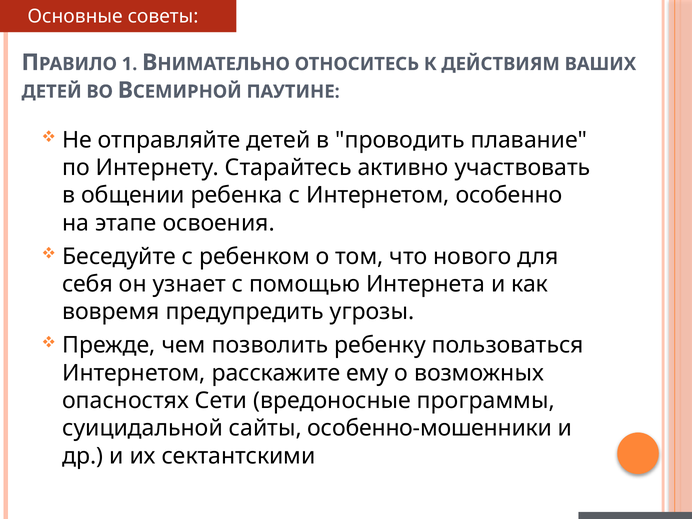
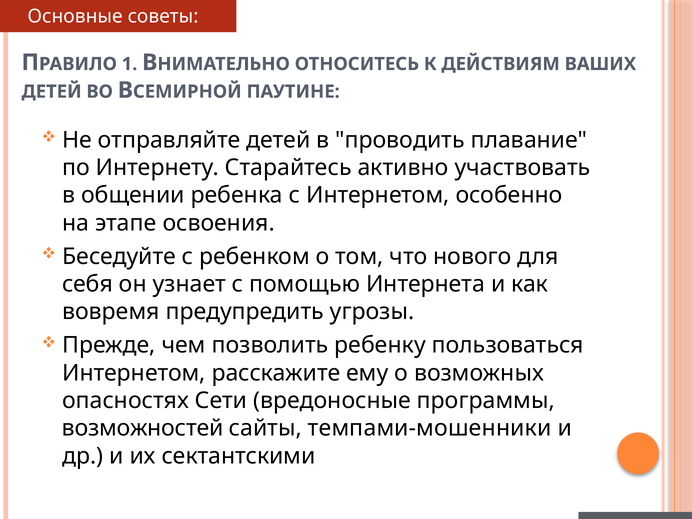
суицидальной: суицидальной -> возможностей
особенно-мошенники: особенно-мошенники -> темпами-мошенники
